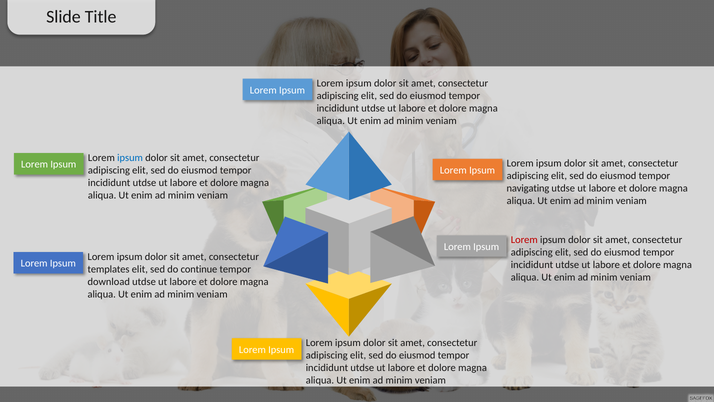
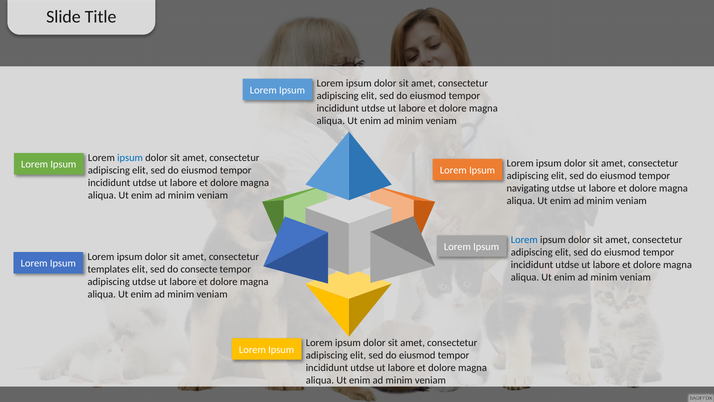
Lorem at (524, 240) colour: red -> blue
continue: continue -> consecte
download at (109, 281): download -> adipiscing
